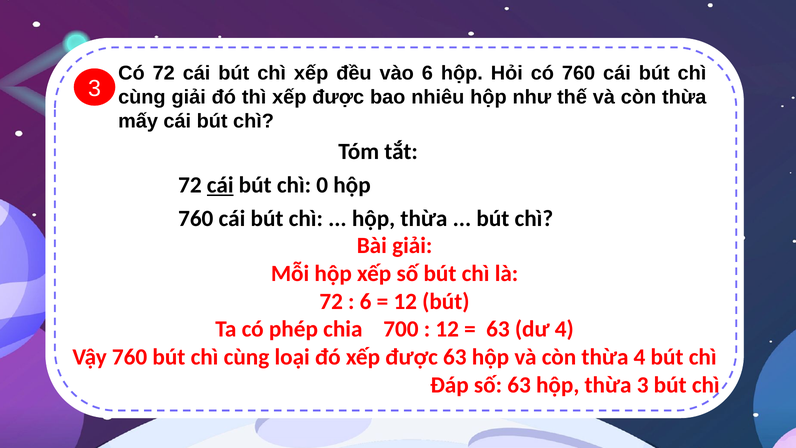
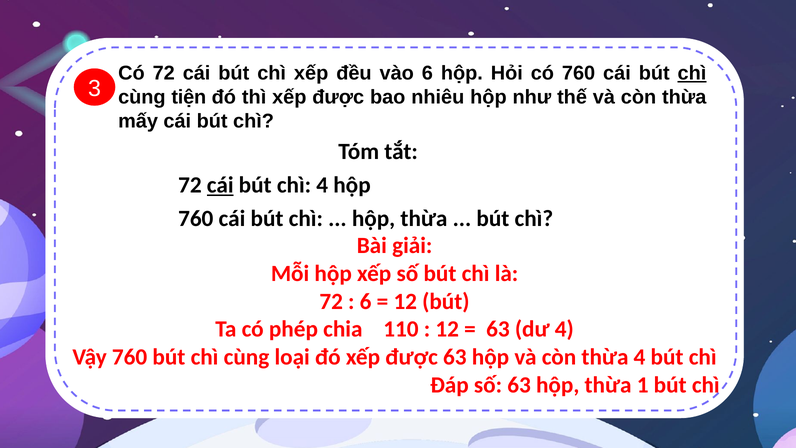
chì at (692, 73) underline: none -> present
cùng giải: giải -> tiện
chì 0: 0 -> 4
700: 700 -> 110
thừa 3: 3 -> 1
